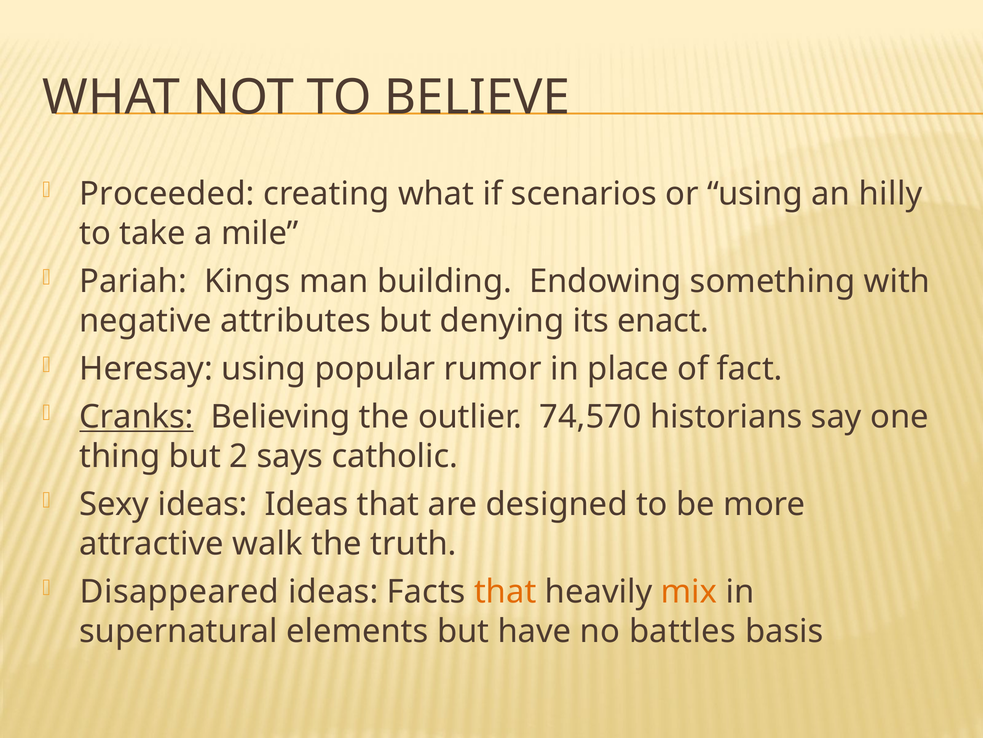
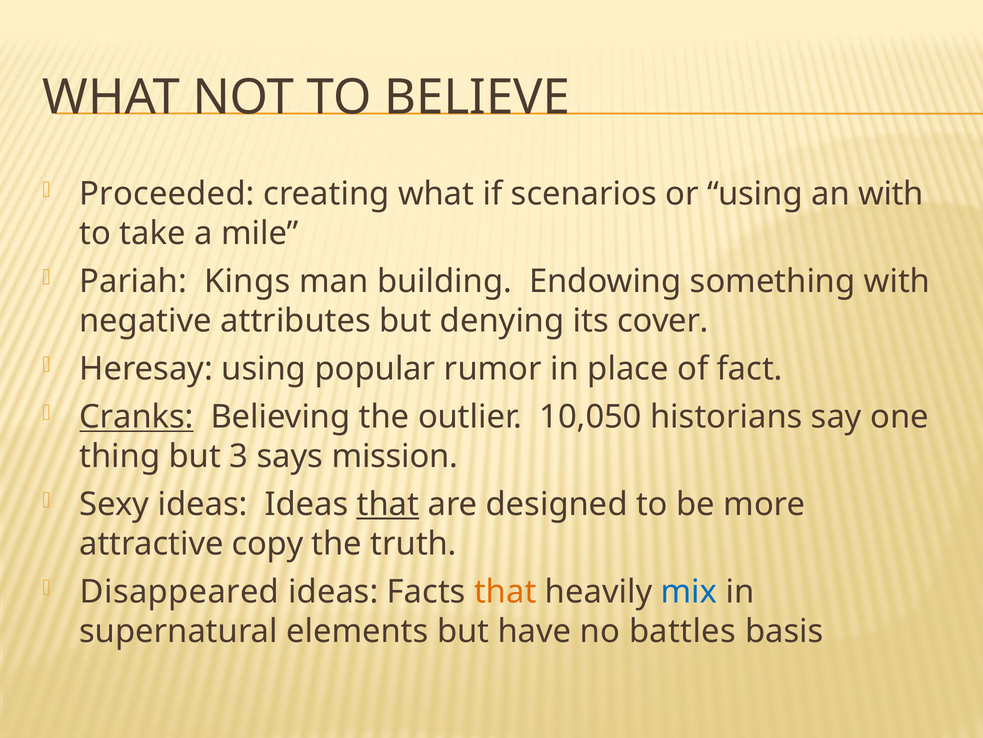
an hilly: hilly -> with
enact: enact -> cover
74,570: 74,570 -> 10,050
2: 2 -> 3
catholic: catholic -> mission
that at (388, 504) underline: none -> present
walk: walk -> copy
mix colour: orange -> blue
